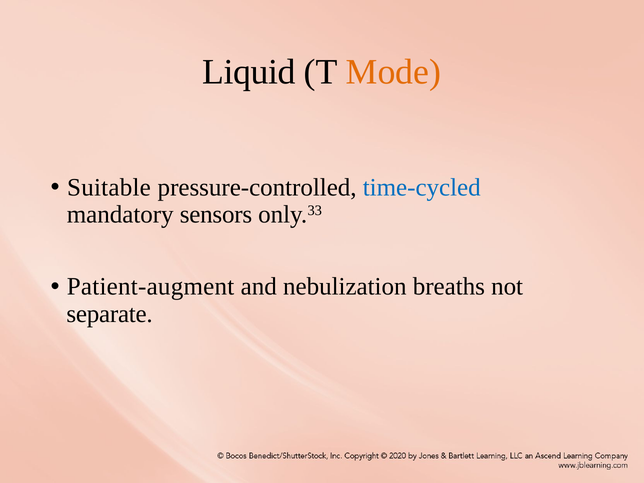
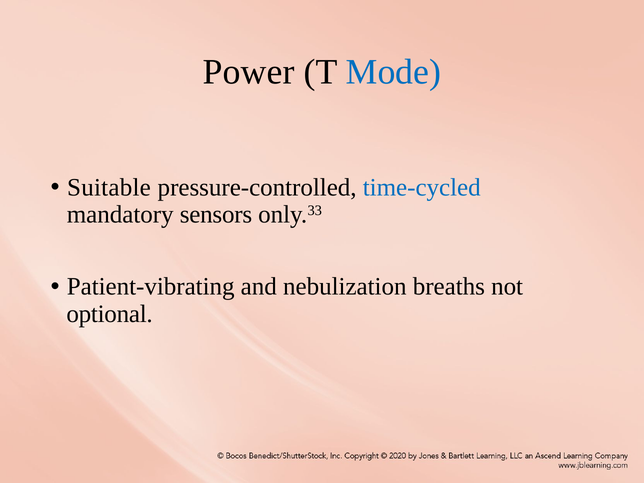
Liquid: Liquid -> Power
Mode colour: orange -> blue
Patient-augment: Patient-augment -> Patient-vibrating
separate: separate -> optional
